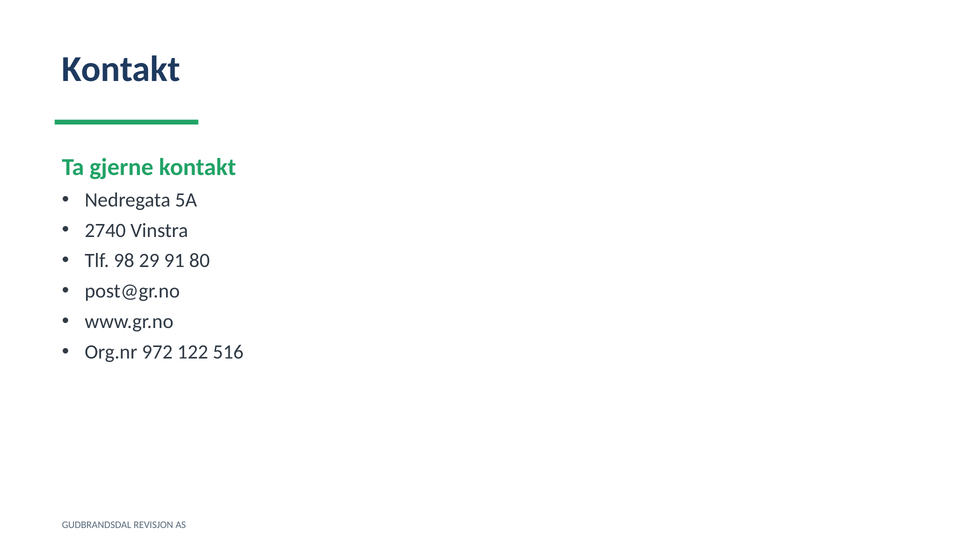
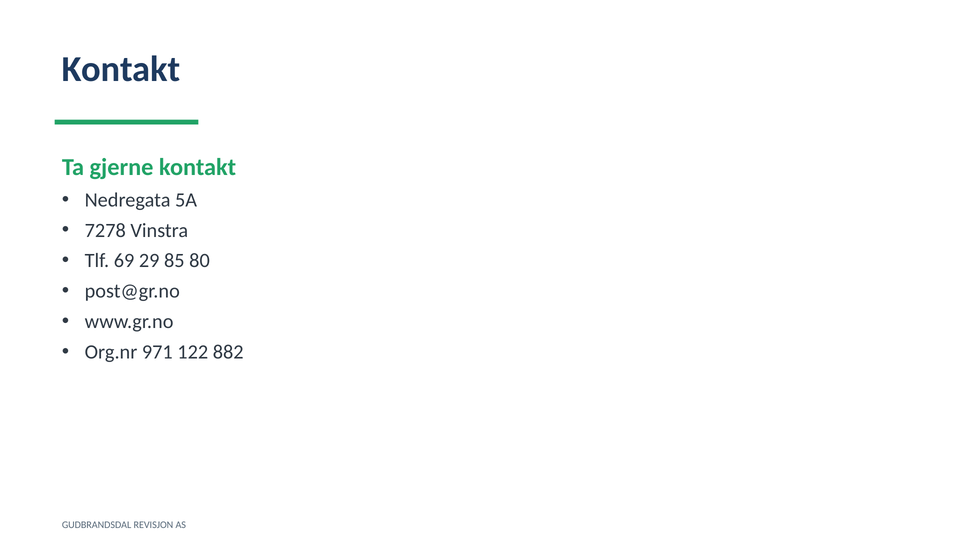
2740: 2740 -> 7278
98: 98 -> 69
91: 91 -> 85
972: 972 -> 971
516: 516 -> 882
